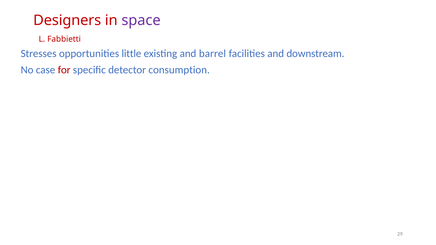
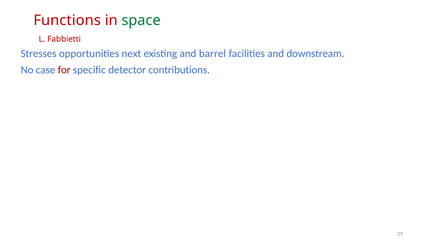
Designers: Designers -> Functions
space colour: purple -> green
little: little -> next
consumption: consumption -> contributions
